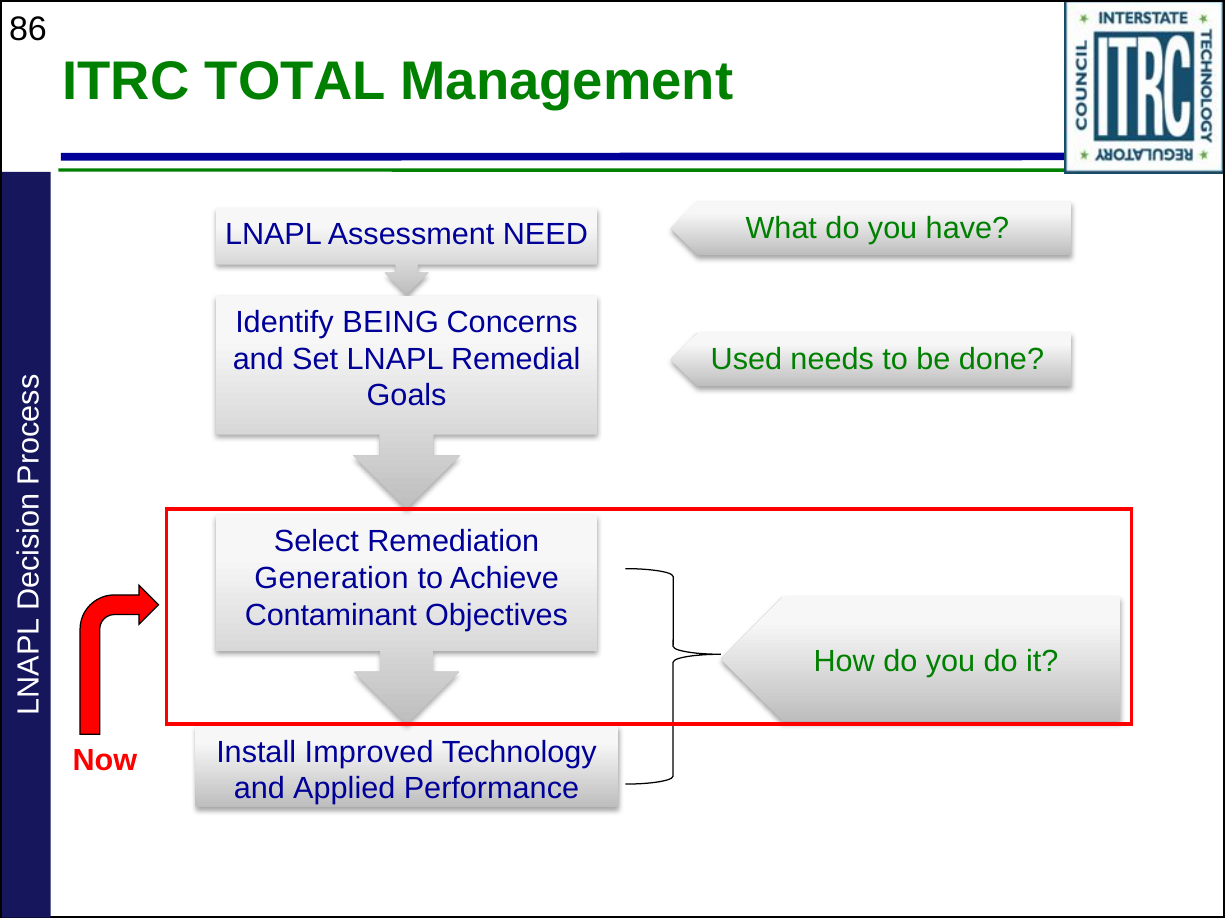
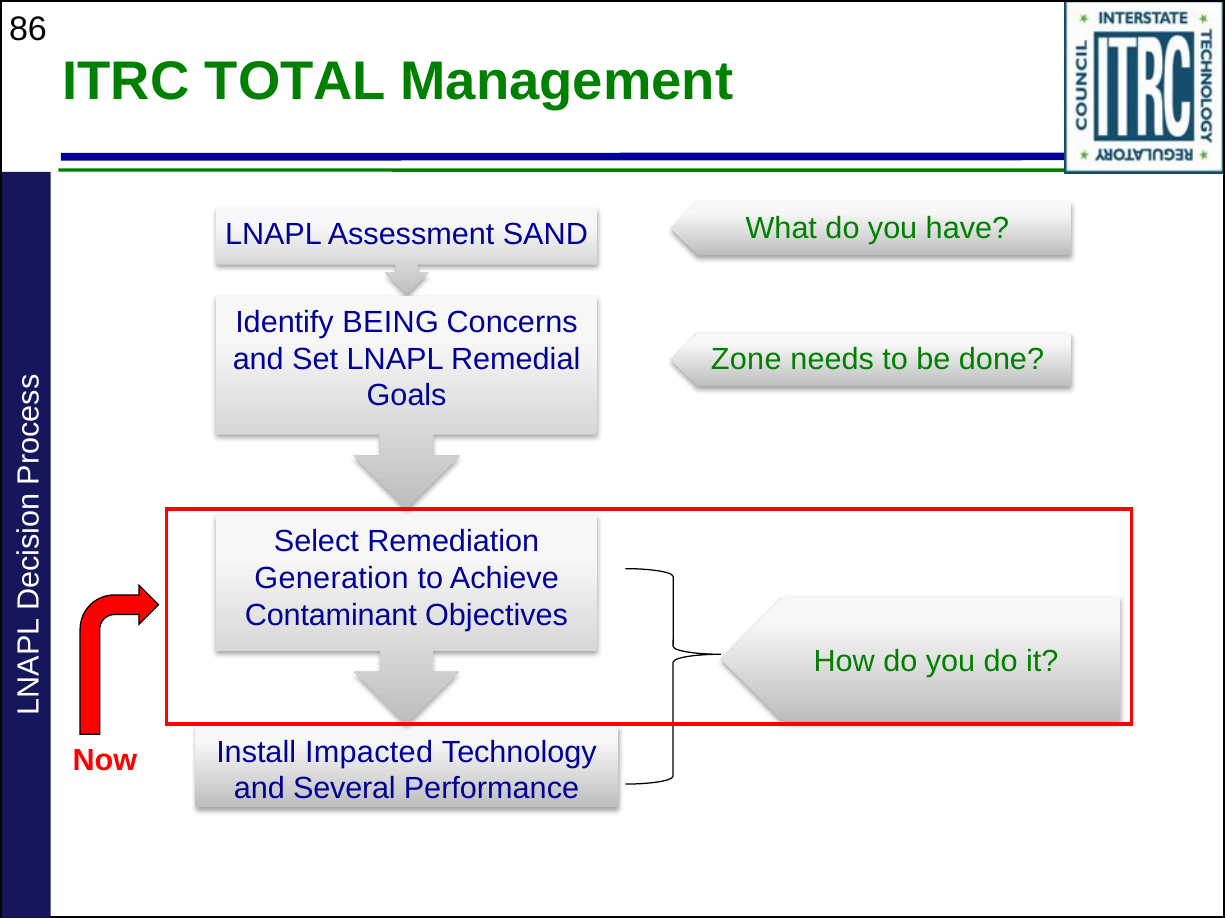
NEED: NEED -> SAND
Used: Used -> Zone
Improved: Improved -> Impacted
Applied: Applied -> Several
